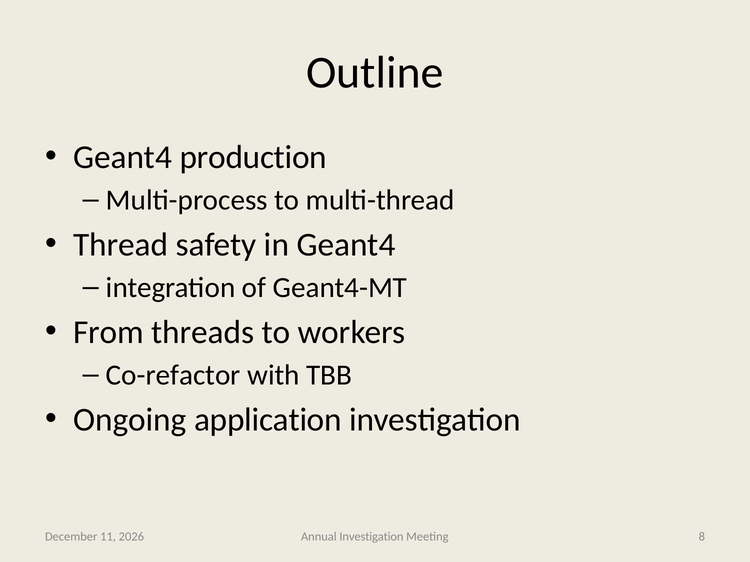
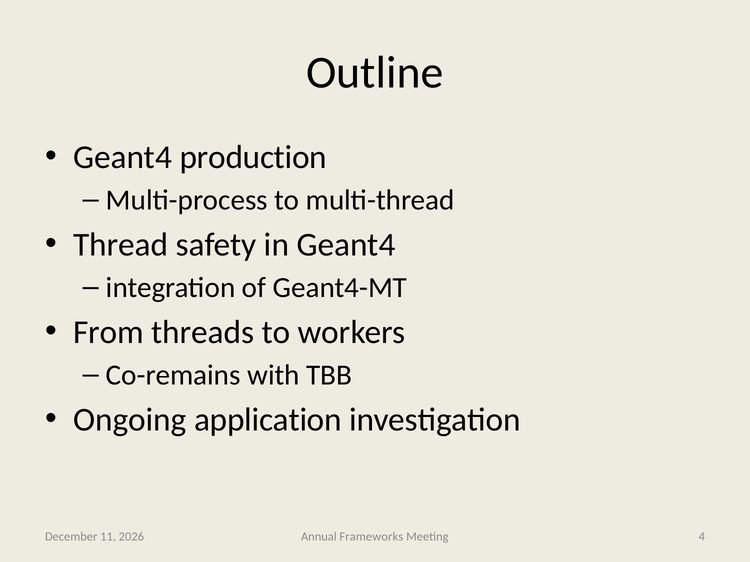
Co-refactor: Co-refactor -> Co-remains
Annual Investigation: Investigation -> Frameworks
8: 8 -> 4
